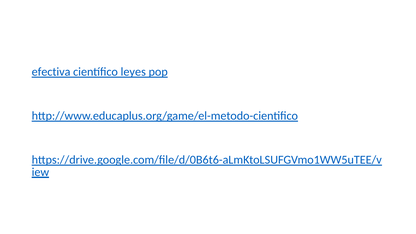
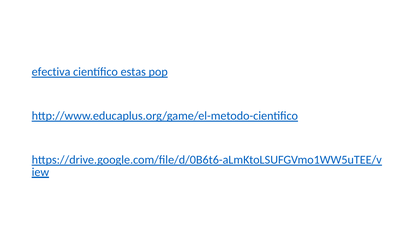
leyes: leyes -> estas
